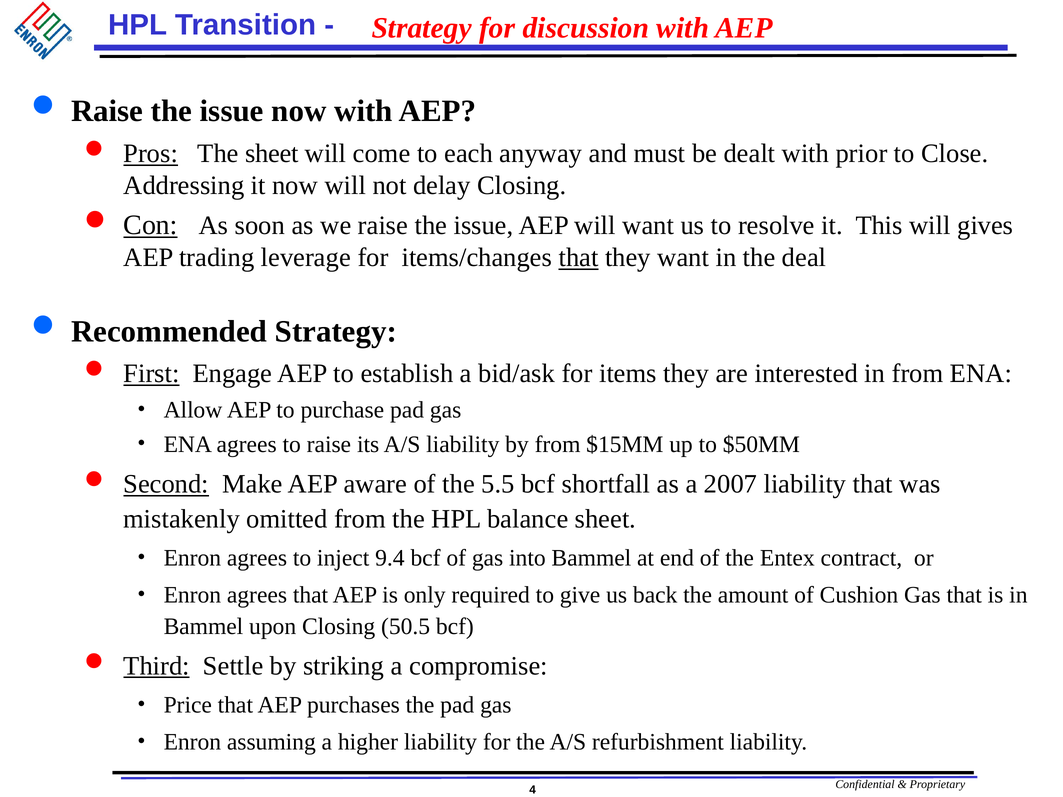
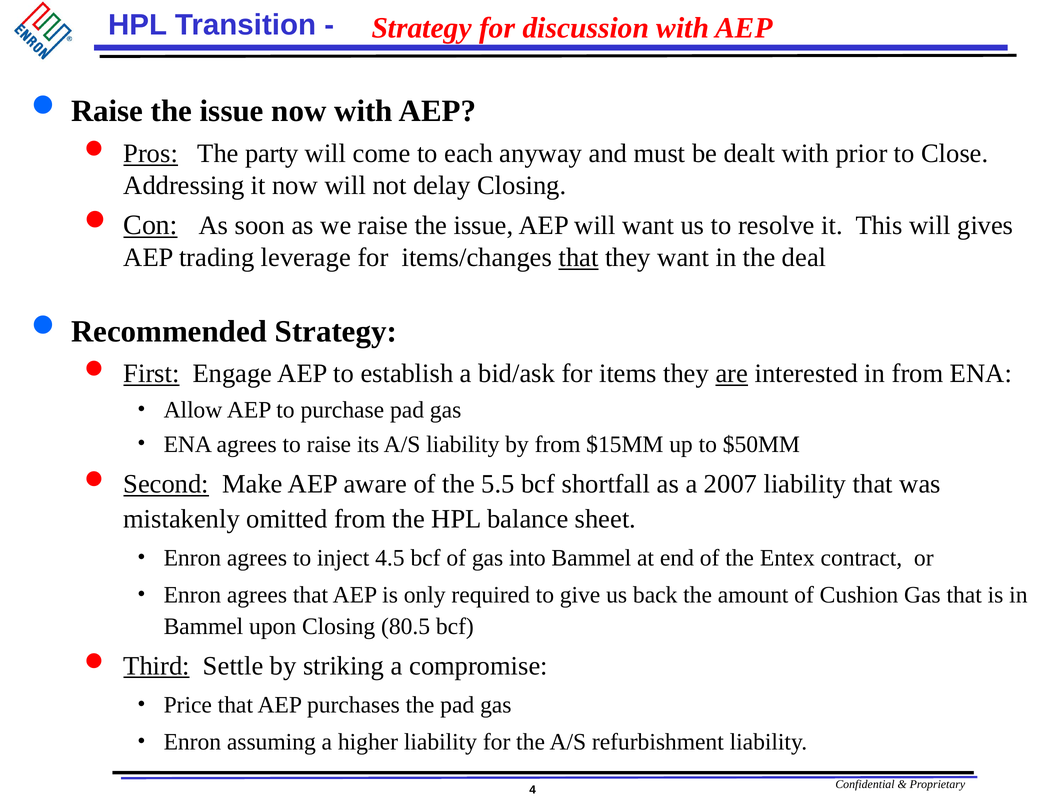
The sheet: sheet -> party
are underline: none -> present
9.4: 9.4 -> 4.5
50.5: 50.5 -> 80.5
